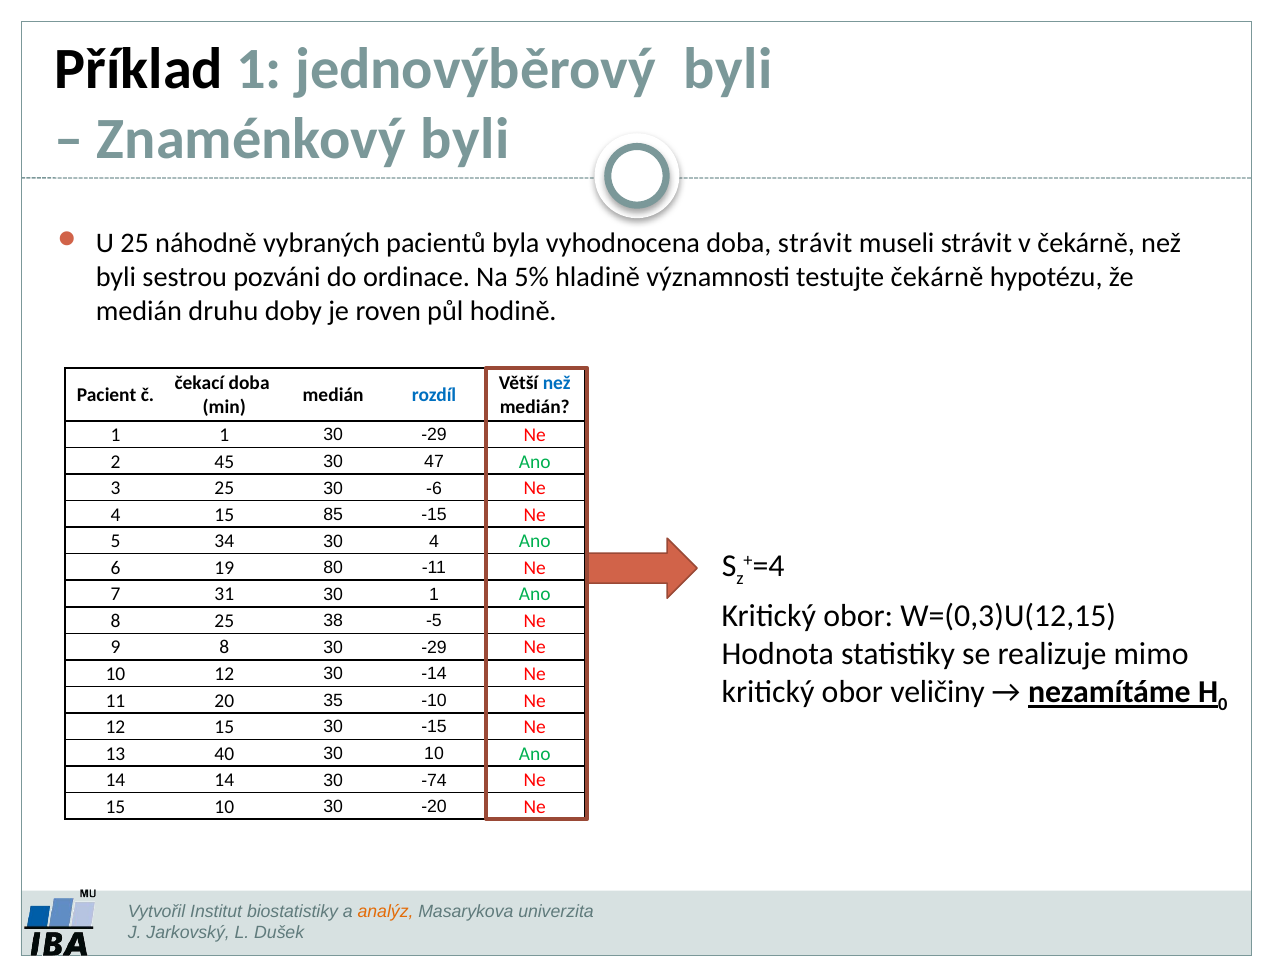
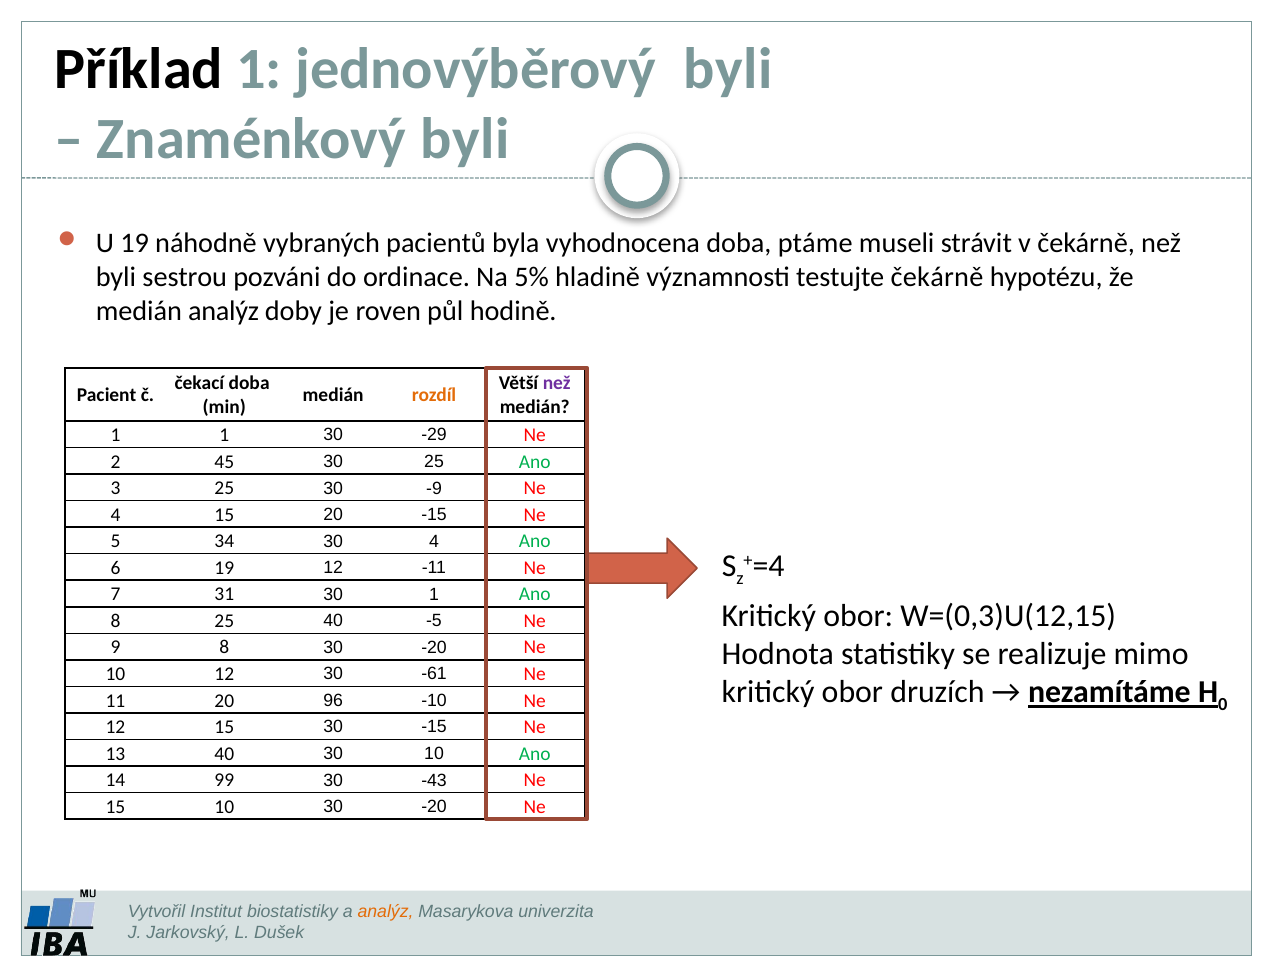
U 25: 25 -> 19
doba strávit: strávit -> ptáme
medián druhu: druhu -> analýz
než at (557, 383) colour: blue -> purple
rozdíl colour: blue -> orange
30 47: 47 -> 25
-6: -6 -> -9
15 85: 85 -> 20
19 80: 80 -> 12
25 38: 38 -> 40
8 30 -29: -29 -> -20
-14: -14 -> -61
veličiny: veličiny -> druzích
35: 35 -> 96
14 14: 14 -> 99
-74: -74 -> -43
